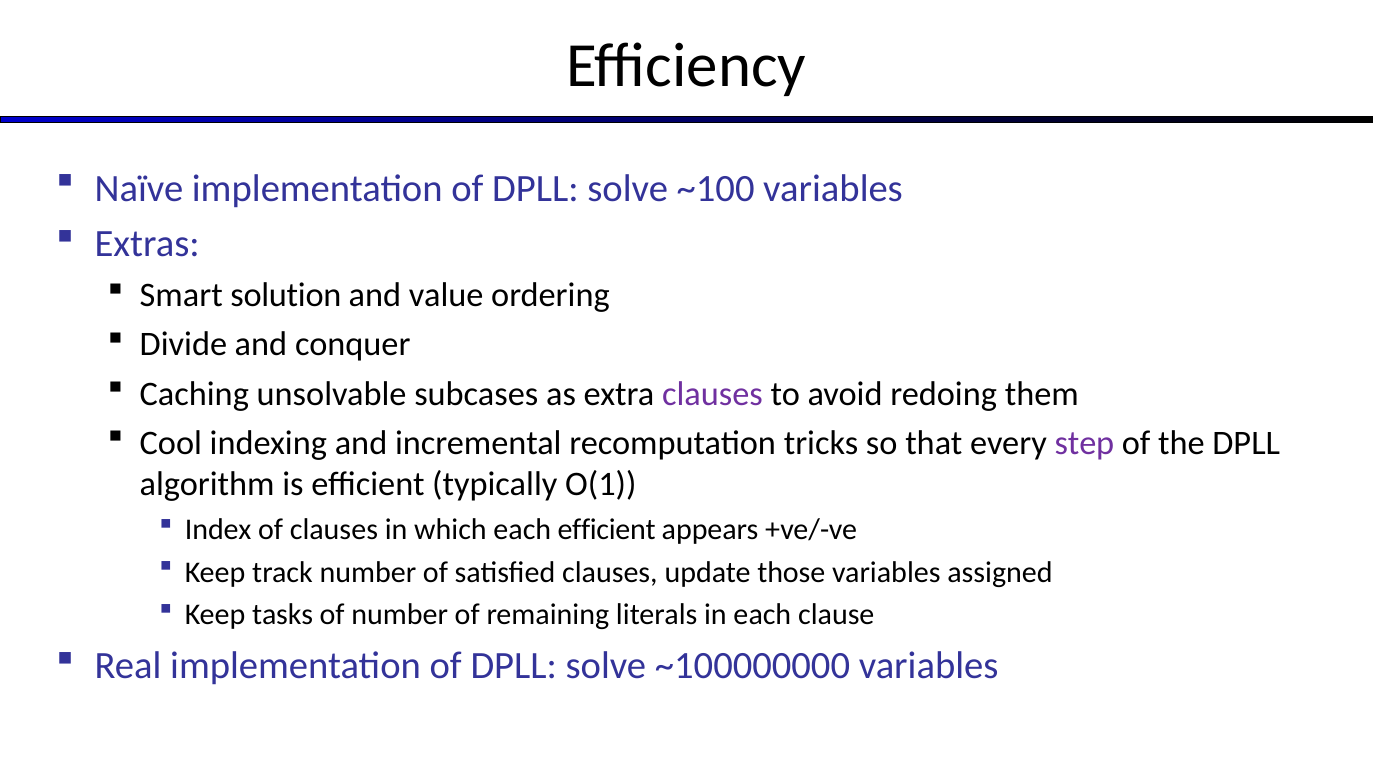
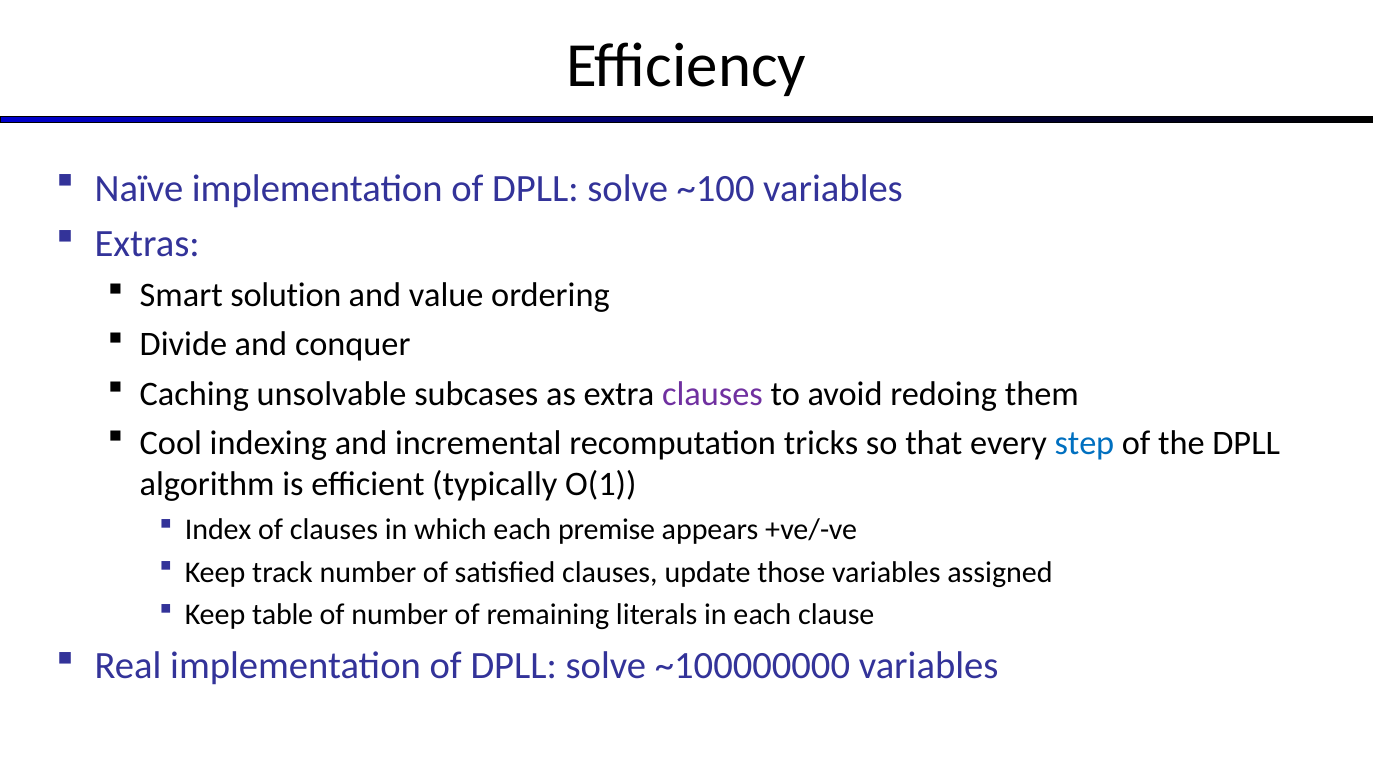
step colour: purple -> blue
each efficient: efficient -> premise
tasks: tasks -> table
